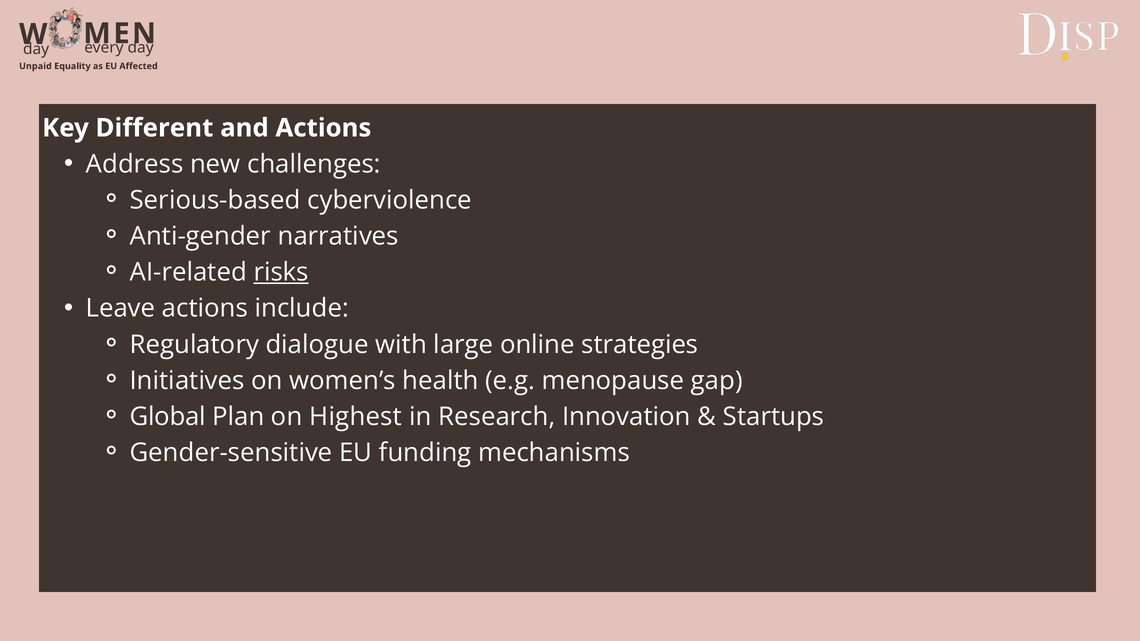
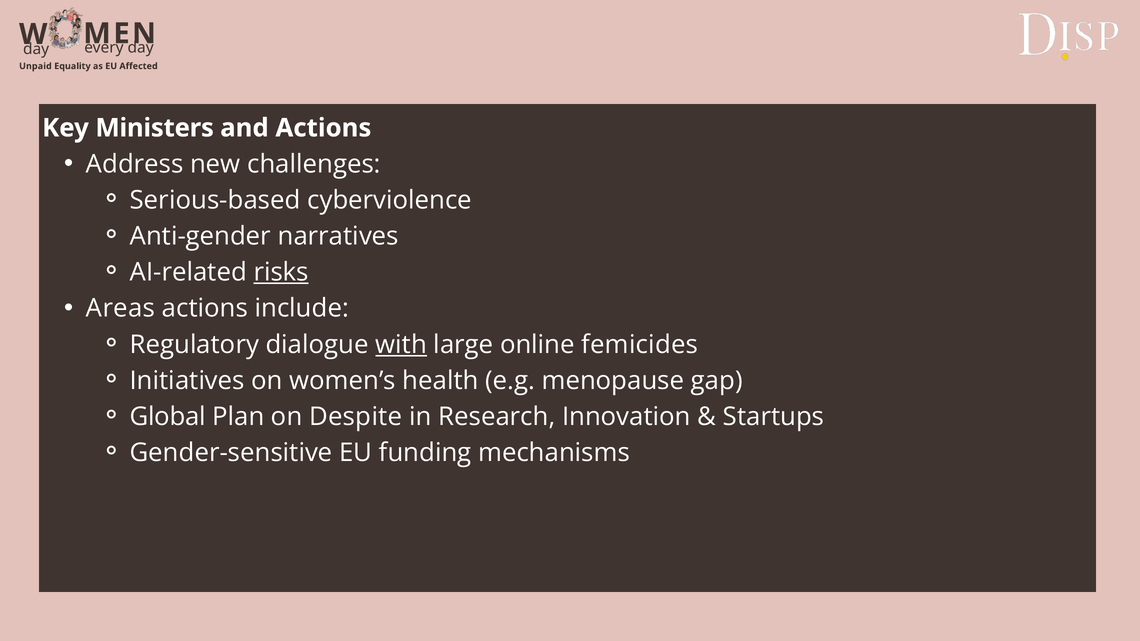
Different: Different -> Ministers
Leave: Leave -> Areas
with underline: none -> present
strategies: strategies -> femicides
Highest: Highest -> Despite
